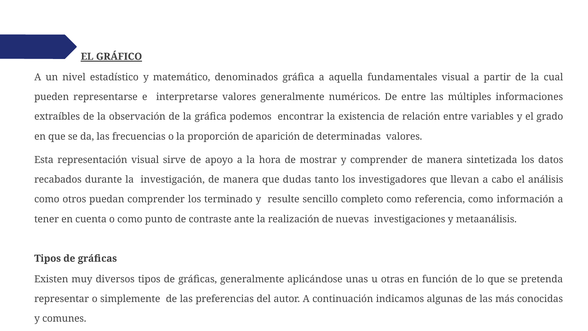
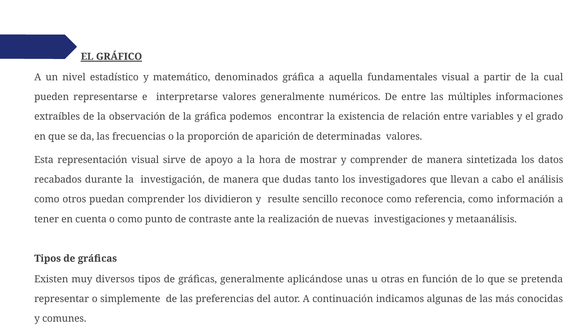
terminado: terminado -> dividieron
completo: completo -> reconoce
